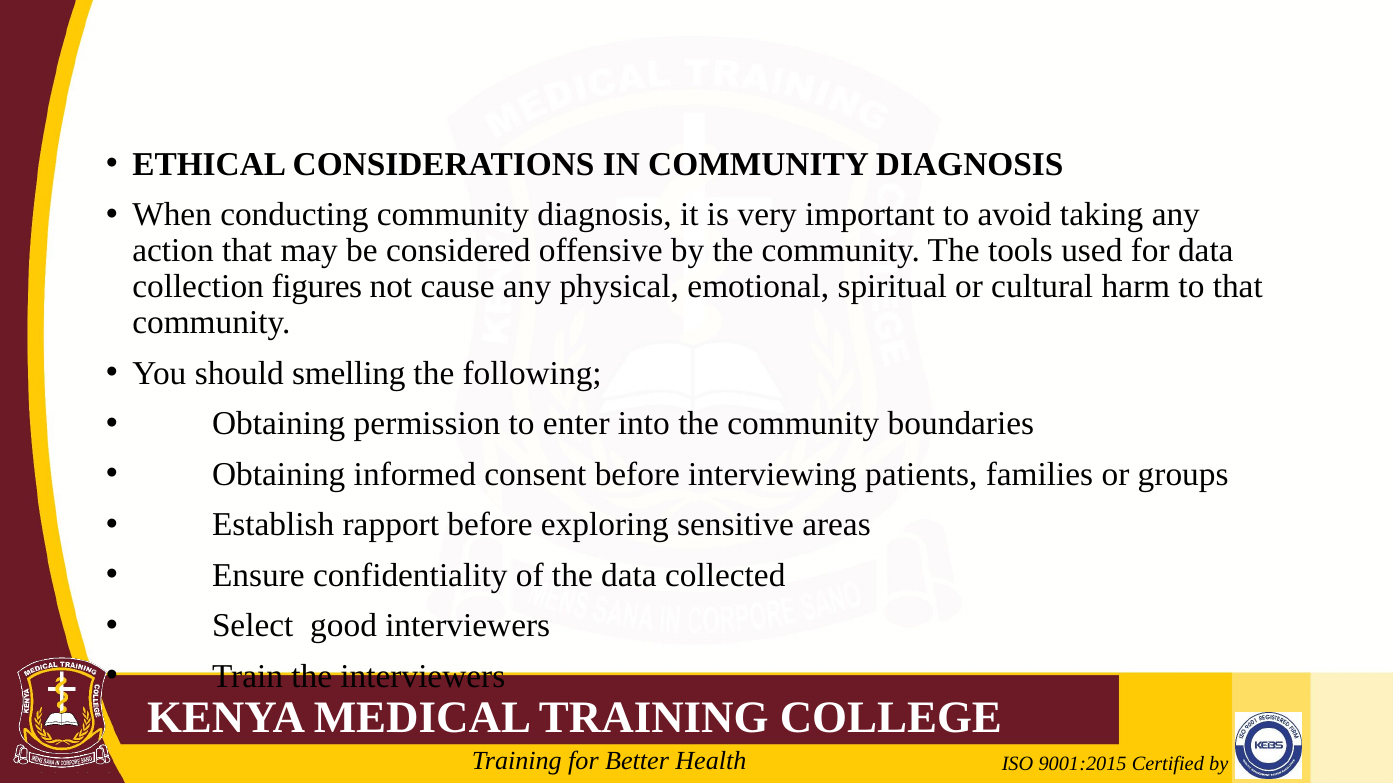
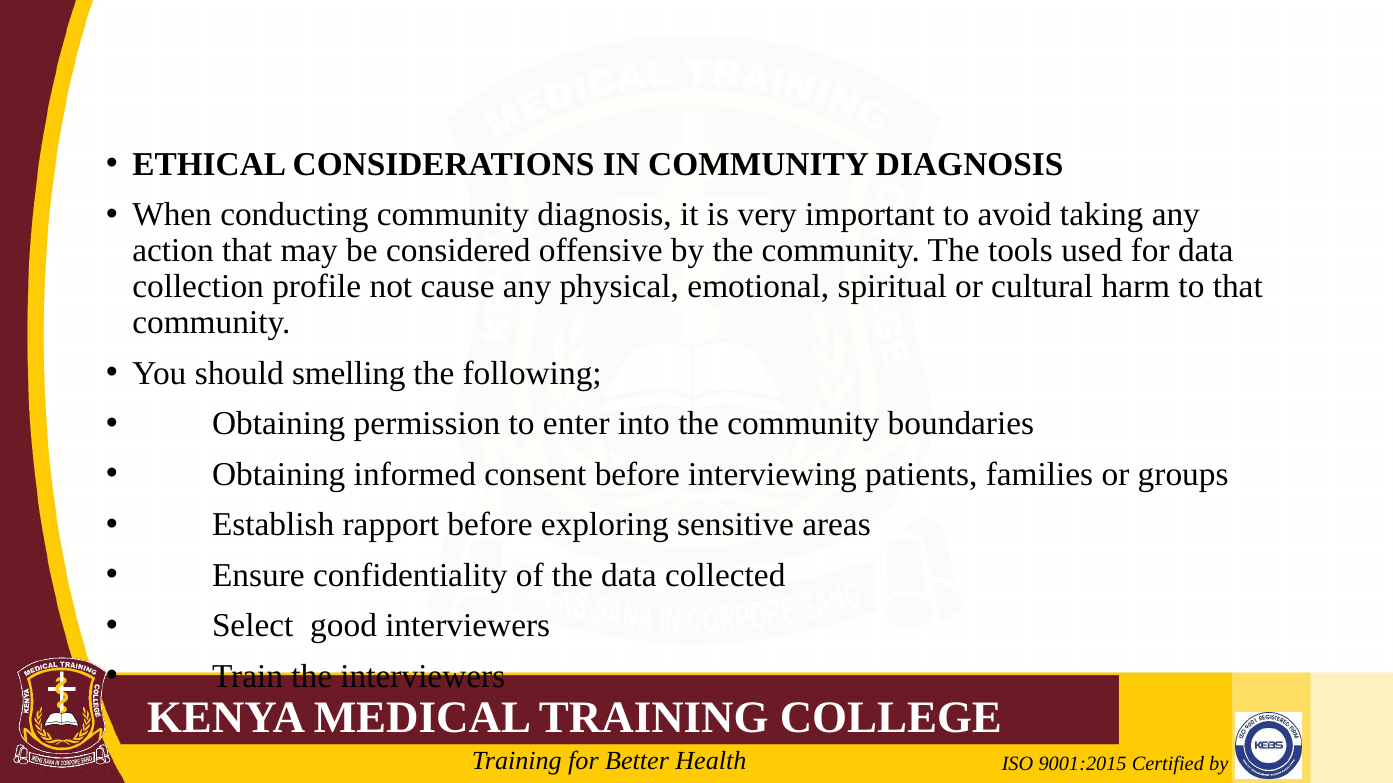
figures: figures -> profile
